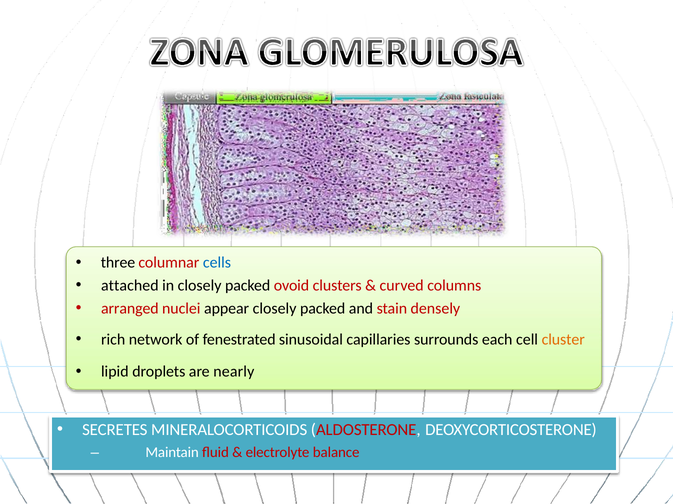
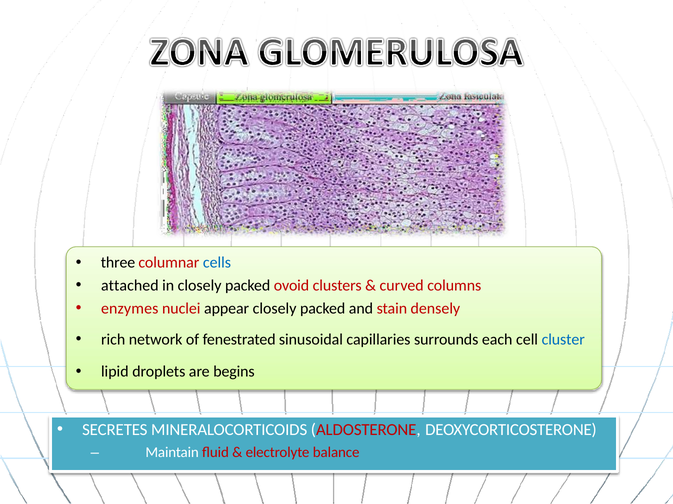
arranged: arranged -> enzymes
cluster colour: orange -> blue
nearly: nearly -> begins
